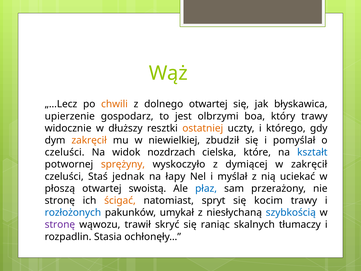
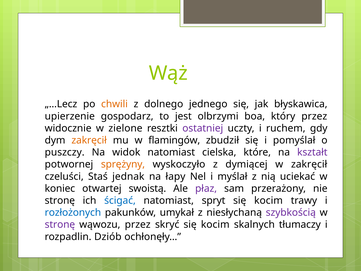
dolnego otwartej: otwartej -> jednego
który trawy: trawy -> przez
dłuższy: dłuższy -> zielone
ostatniej colour: orange -> purple
którego: którego -> ruchem
niewielkiej: niewielkiej -> flamingów
czeluści at (65, 152): czeluści -> puszczy
widok nozdrzach: nozdrzach -> natomiast
kształt colour: blue -> purple
płoszą: płoszą -> koniec
płaz colour: blue -> purple
ścigać colour: orange -> blue
szybkością colour: blue -> purple
wąwozu trawił: trawił -> przez
skryć się raniąc: raniąc -> kocim
Stasia: Stasia -> Dziób
